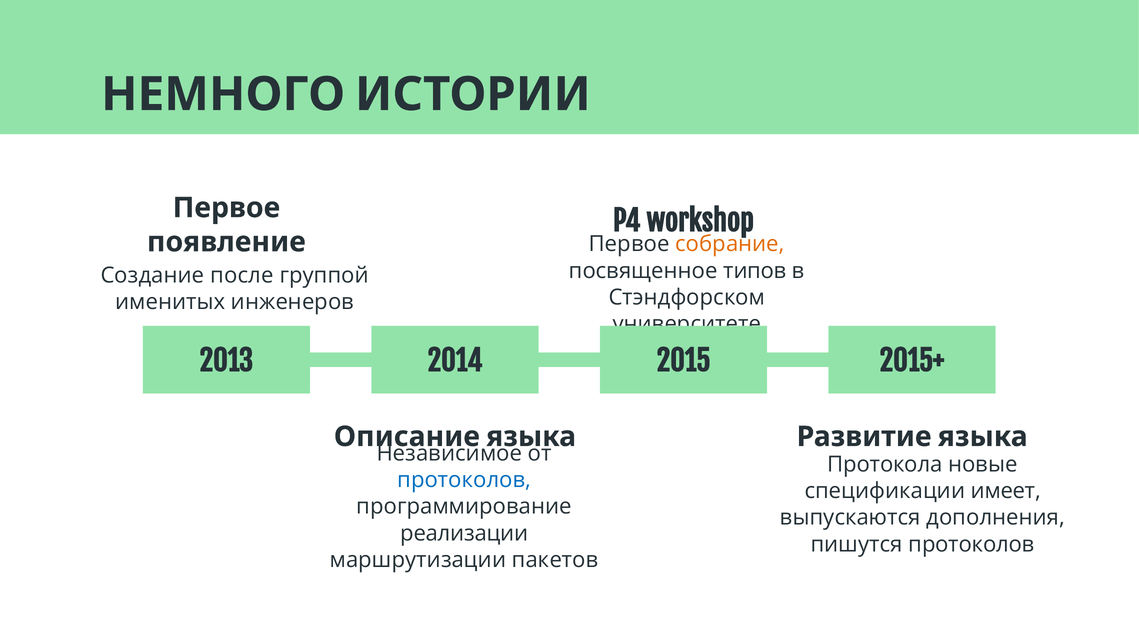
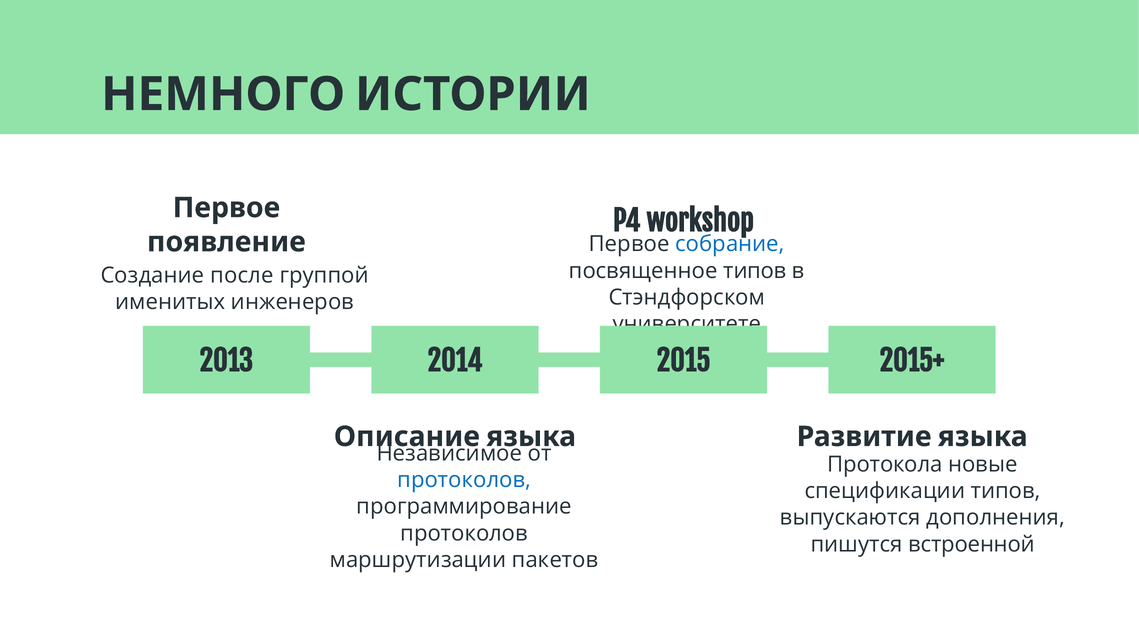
собрание colour: orange -> blue
спецификации имеет: имеет -> типов
реализации at (464, 533): реализации -> протоколов
пишутся протоколов: протоколов -> встроенной
